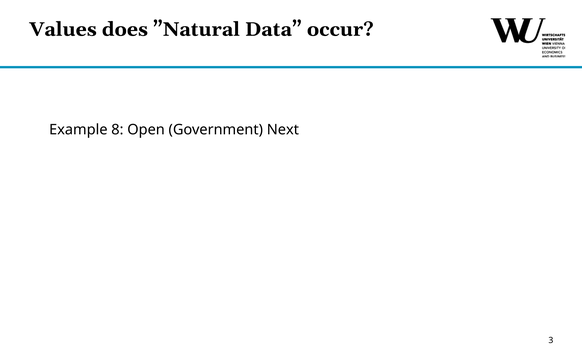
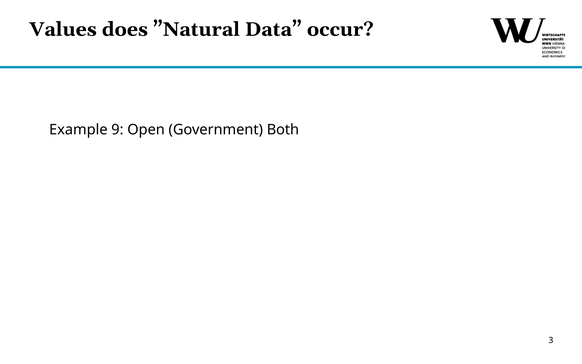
8: 8 -> 9
Next: Next -> Both
